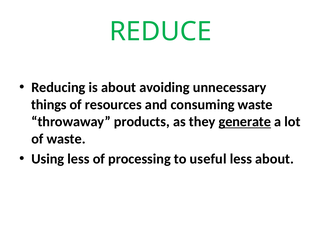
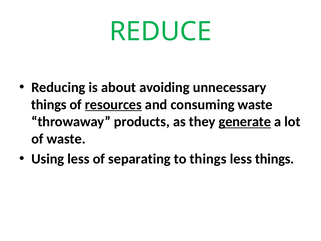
resources underline: none -> present
processing: processing -> separating
to useful: useful -> things
less about: about -> things
